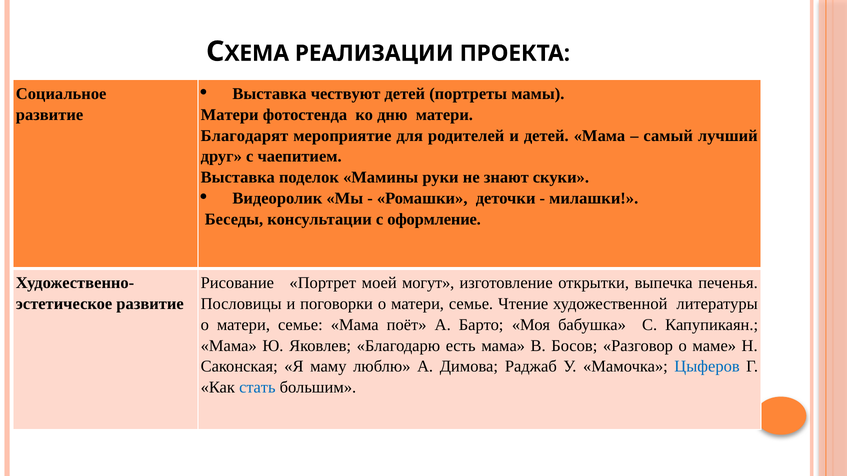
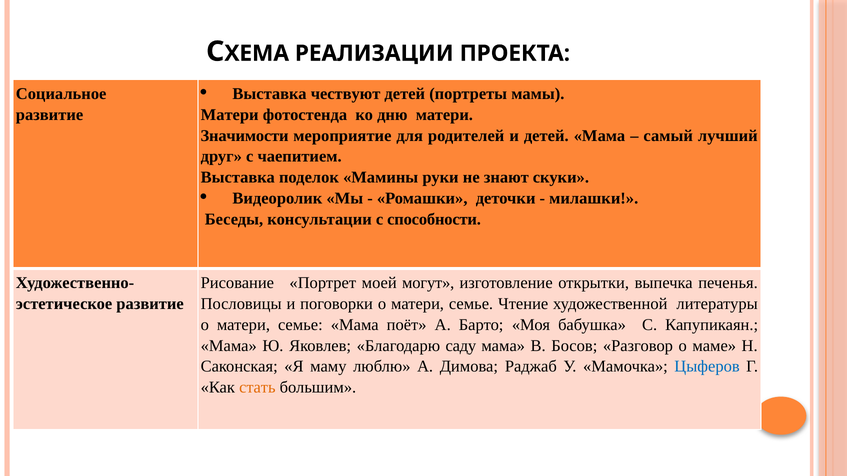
Благодарят: Благодарят -> Значимости
оформление: оформление -> способности
есть: есть -> саду
стать colour: blue -> orange
